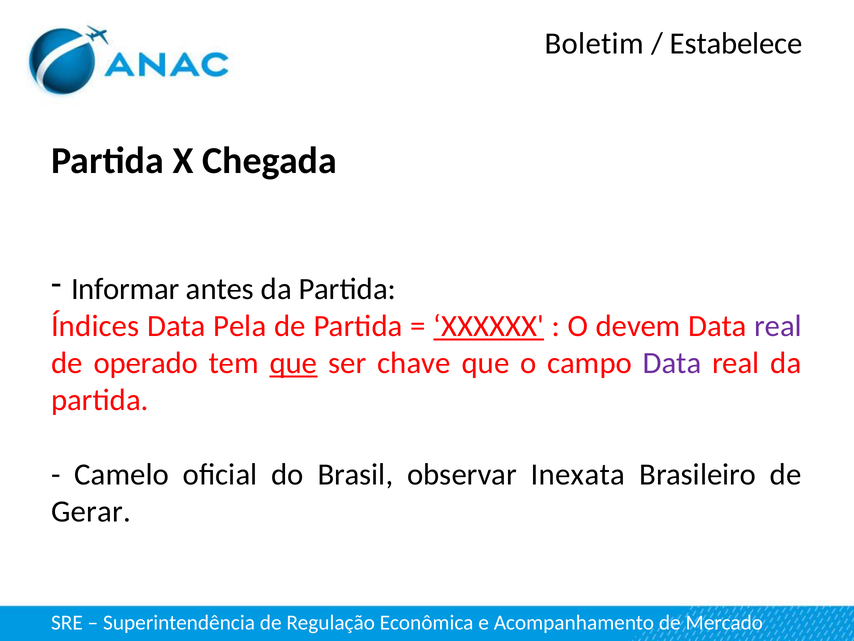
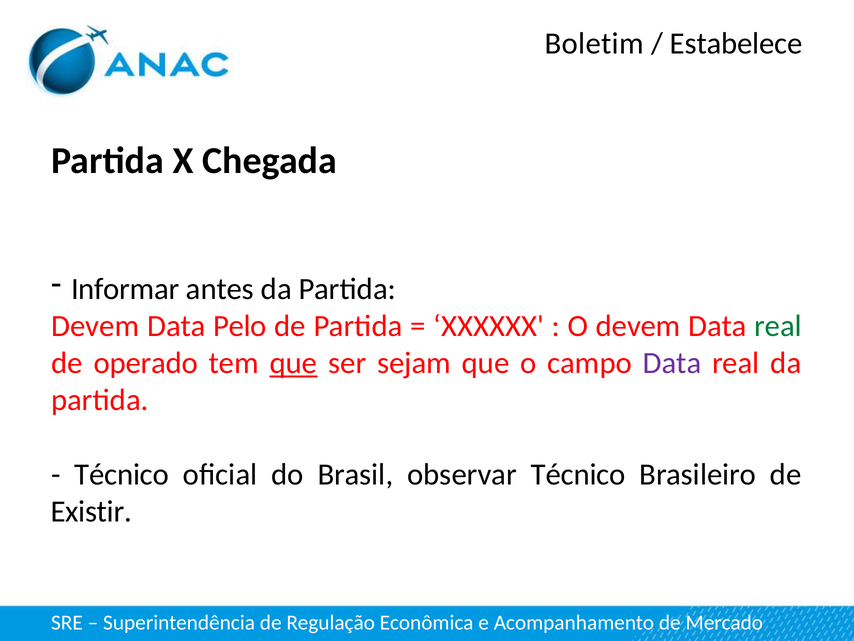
Índices at (95, 326): Índices -> Devem
Pela: Pela -> Pelo
XXXXXX underline: present -> none
real at (778, 326) colour: purple -> green
chave: chave -> sejam
Camelo at (122, 474): Camelo -> Técnico
observar Inexata: Inexata -> Técnico
Gerar: Gerar -> Existir
